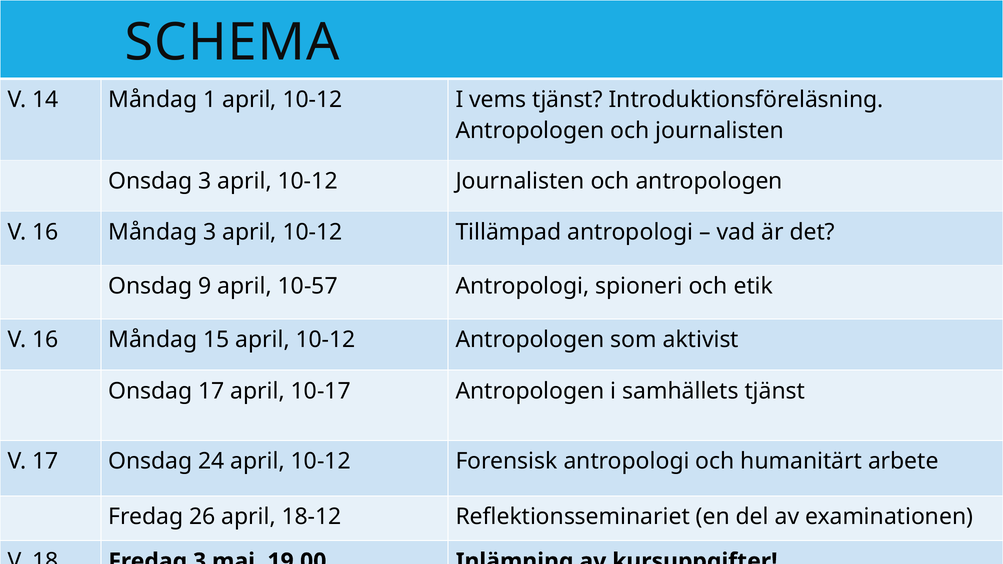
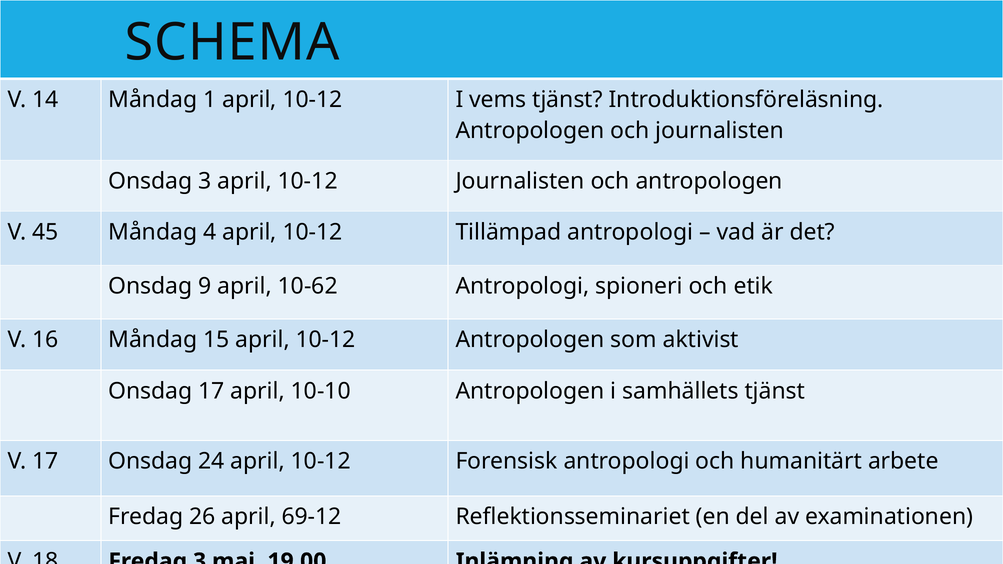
16 at (45, 232): 16 -> 45
Måndag 3: 3 -> 4
10-57: 10-57 -> 10-62
10-17: 10-17 -> 10-10
18-12: 18-12 -> 69-12
